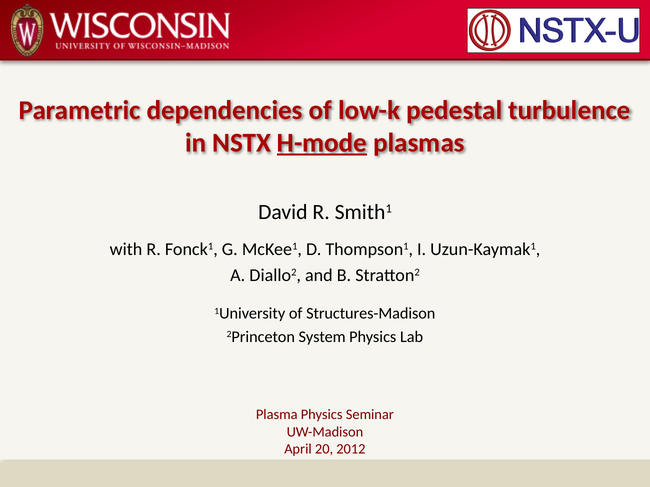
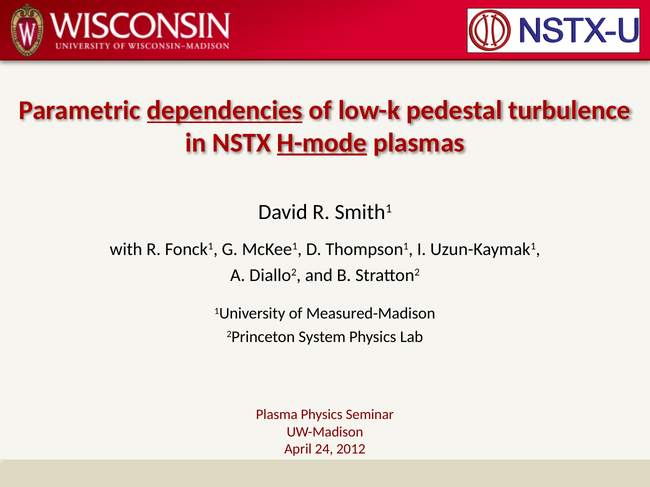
dependencies underline: none -> present
Structures-Madison: Structures-Madison -> Measured-Madison
20: 20 -> 24
